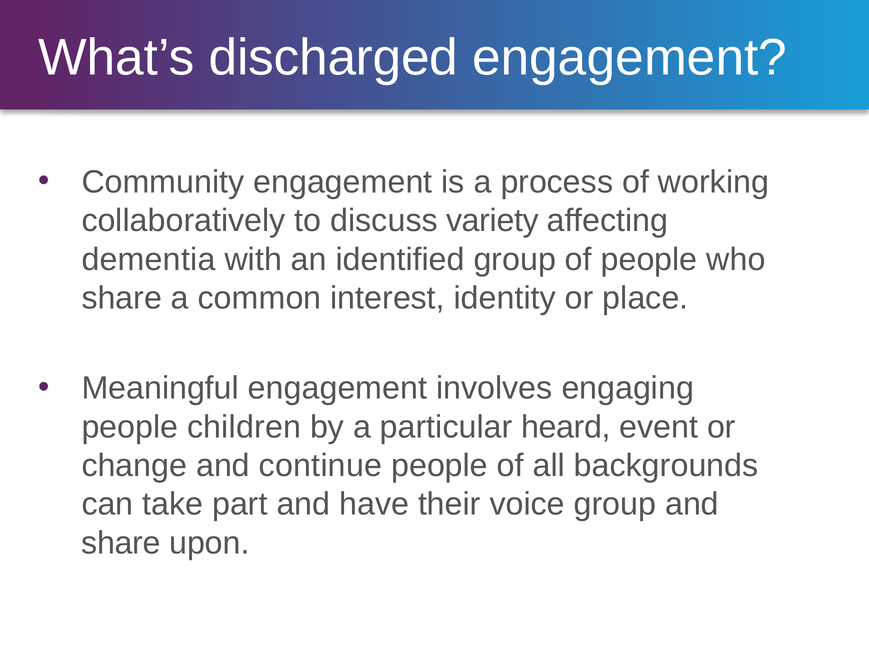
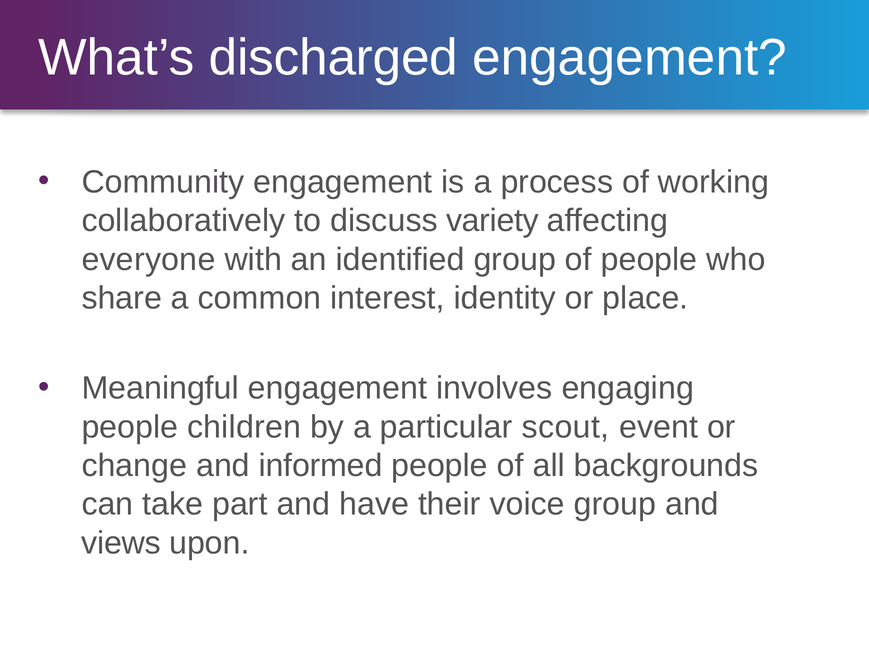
dementia: dementia -> everyone
heard: heard -> scout
continue: continue -> informed
share at (121, 543): share -> views
